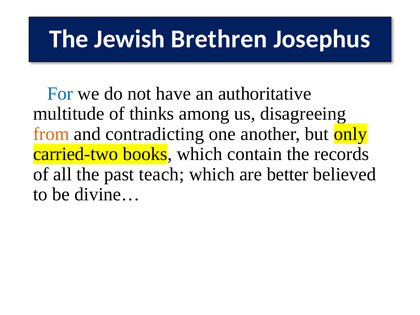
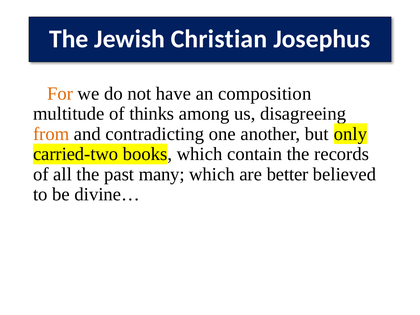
Brethren: Brethren -> Christian
For colour: blue -> orange
authoritative: authoritative -> composition
teach: teach -> many
